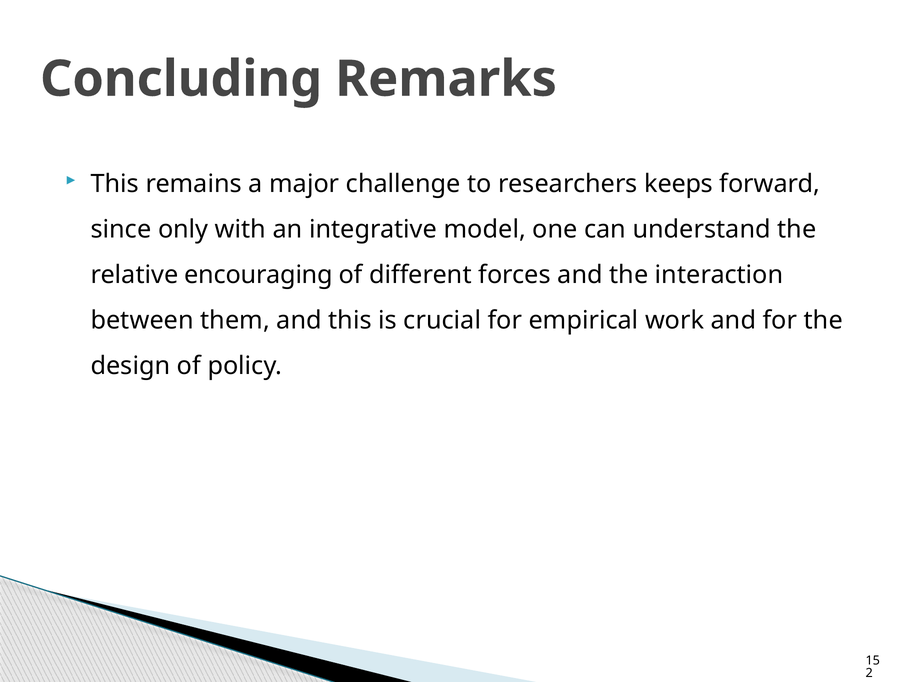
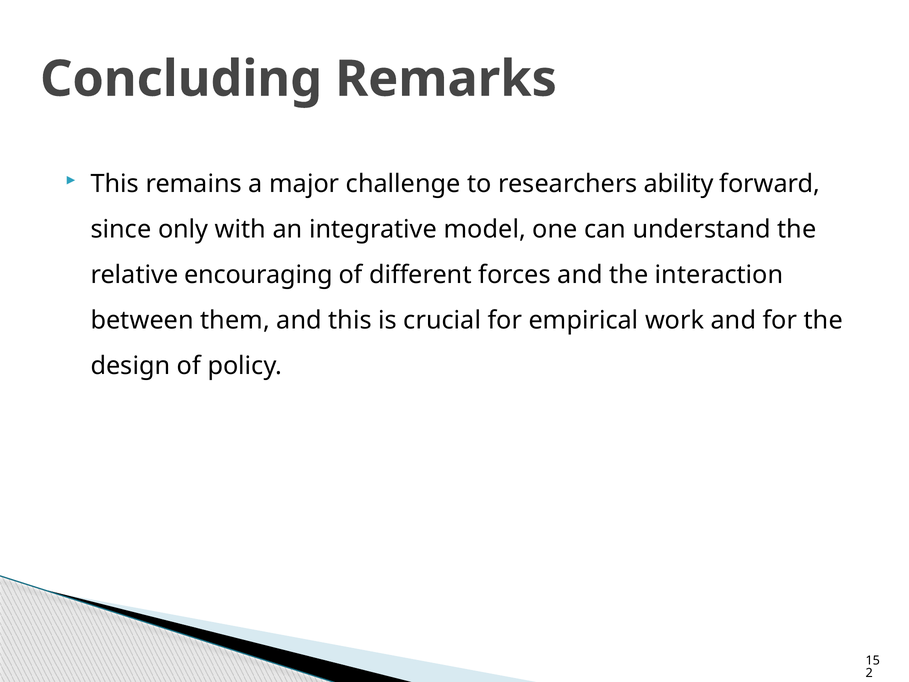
keeps: keeps -> ability
